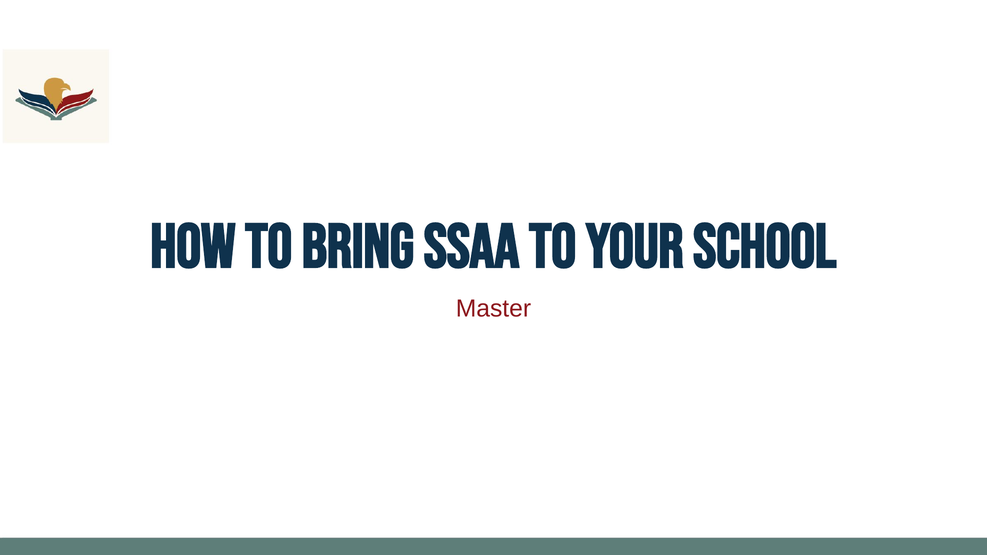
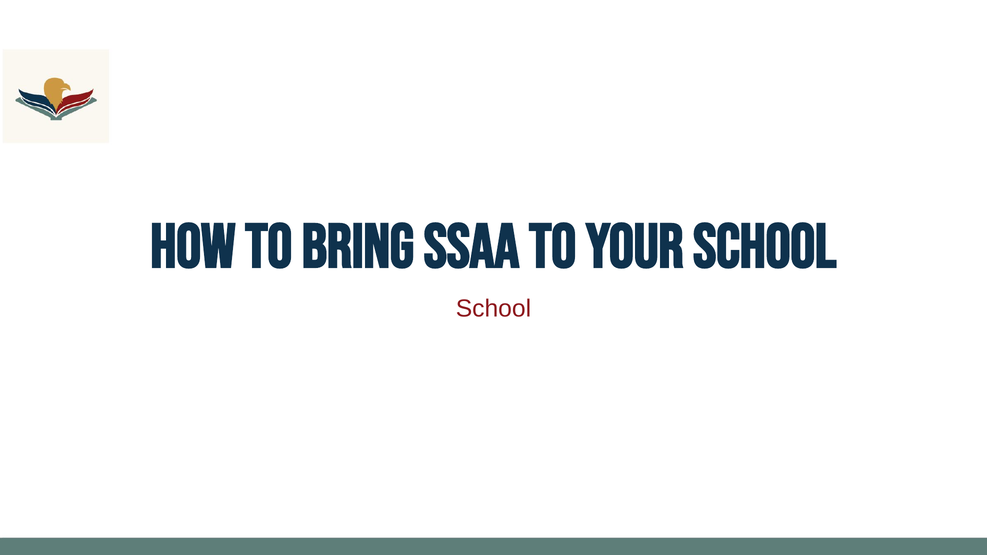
Master at (493, 308): Master -> School
